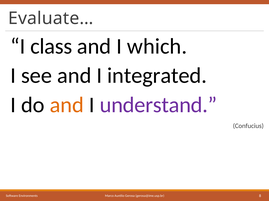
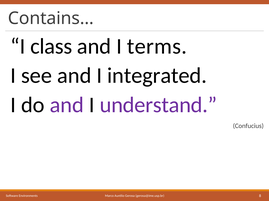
Evaluate…: Evaluate… -> Contains…
which: which -> terms
and at (67, 105) colour: orange -> purple
